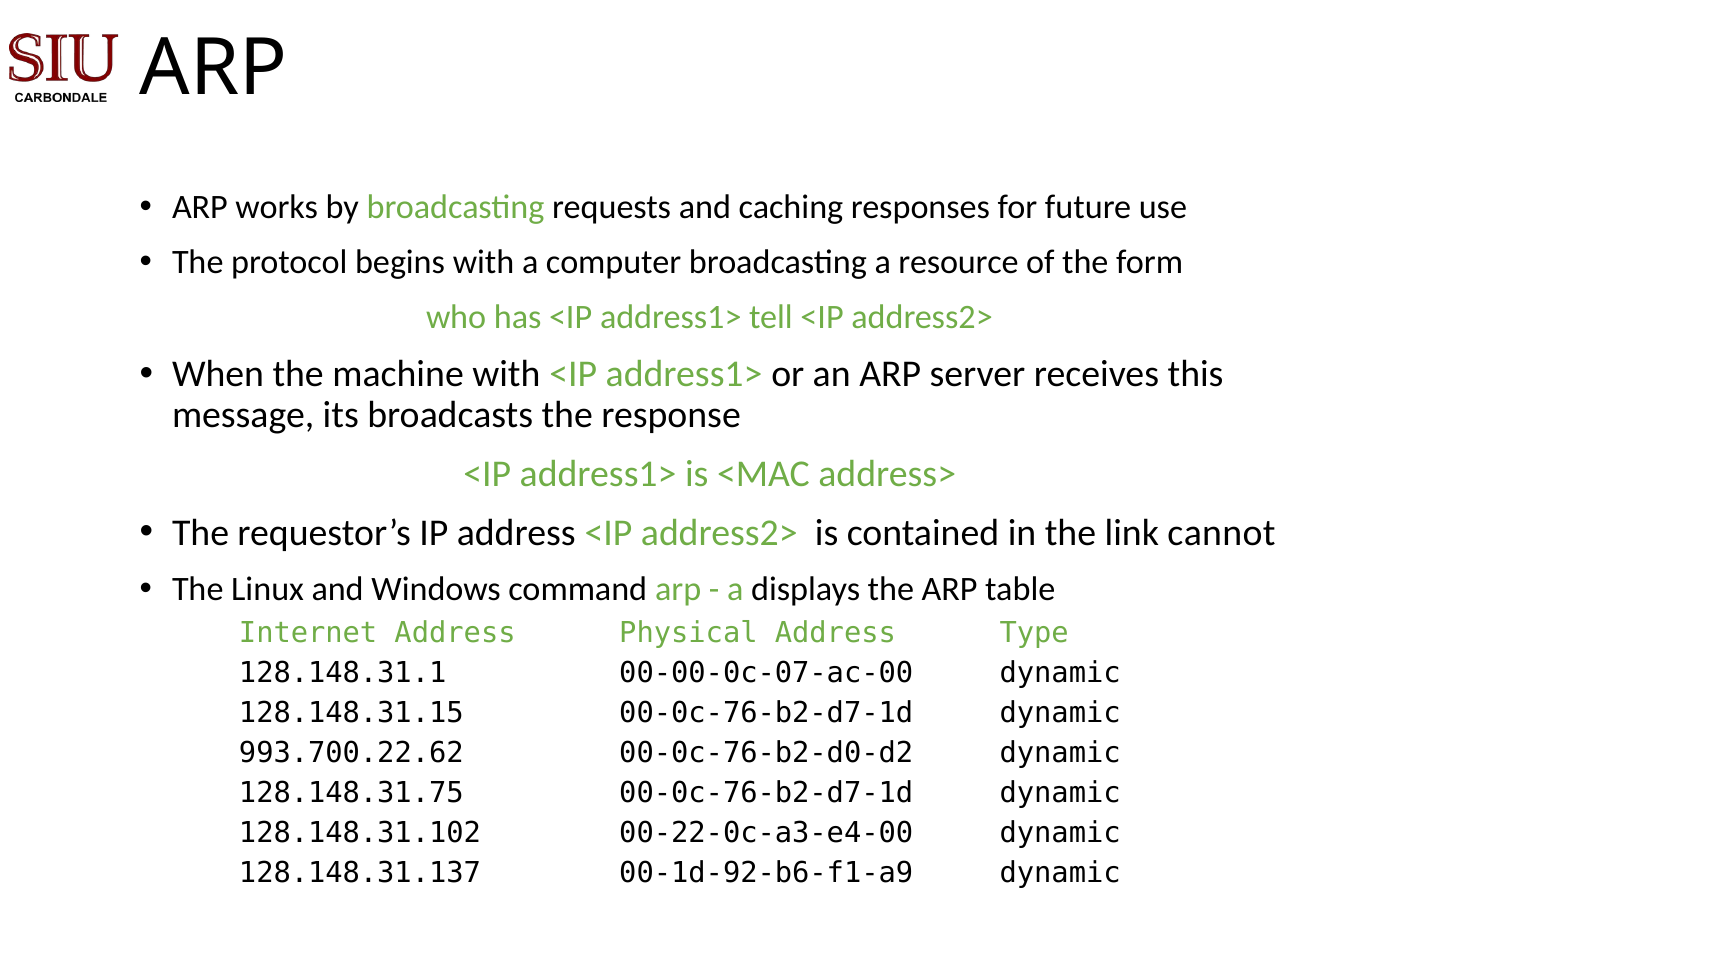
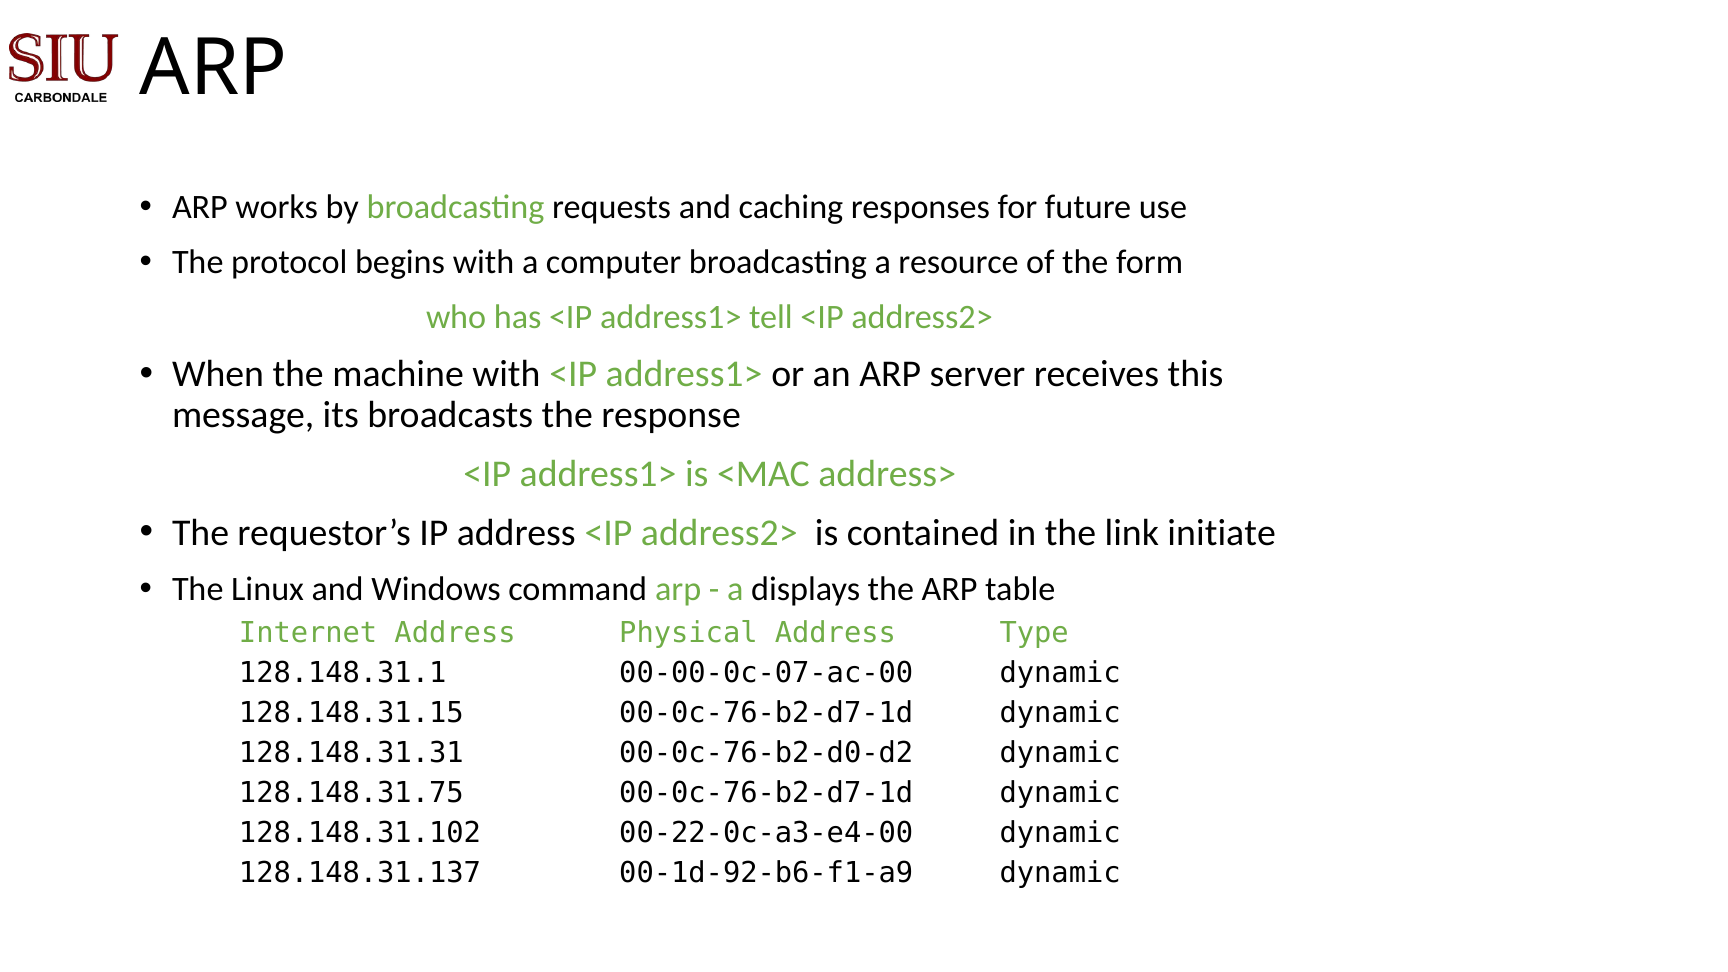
cannot: cannot -> initiate
993.700.22.62: 993.700.22.62 -> 128.148.31.31
